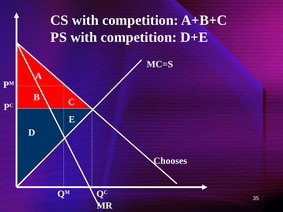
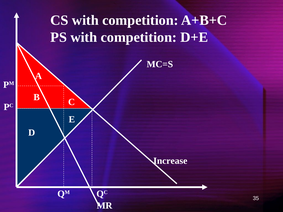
Chooses: Chooses -> Increase
